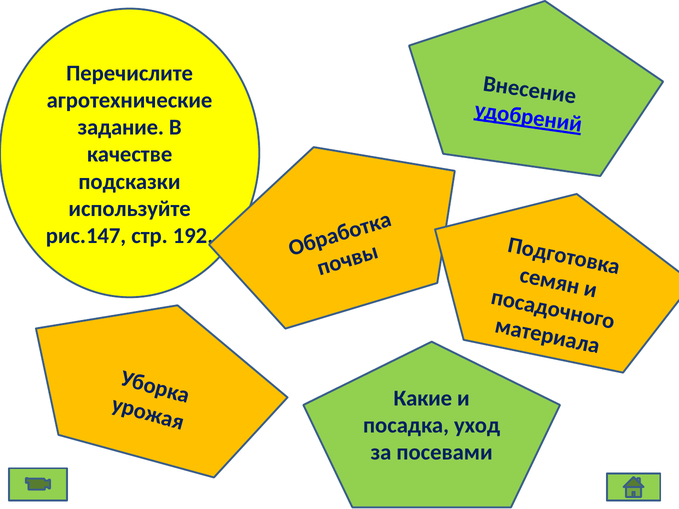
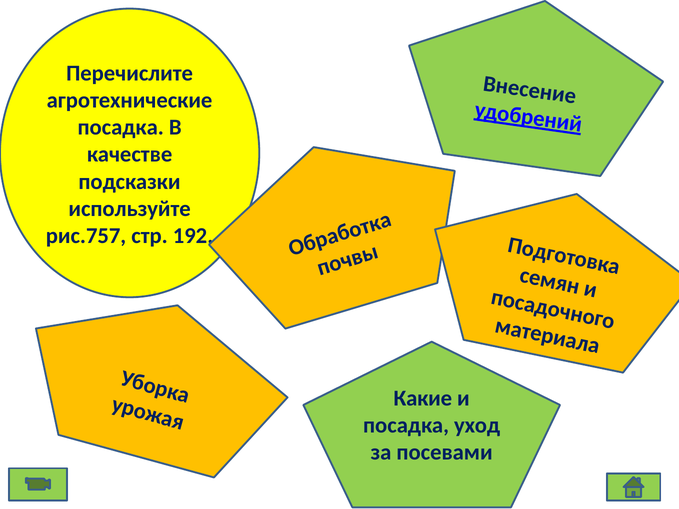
задание at (121, 127): задание -> посадка
рис.147: рис.147 -> рис.757
